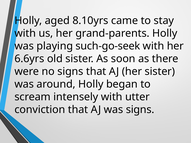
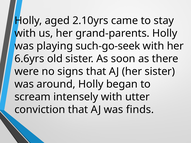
8.10yrs: 8.10yrs -> 2.10yrs
was signs: signs -> finds
